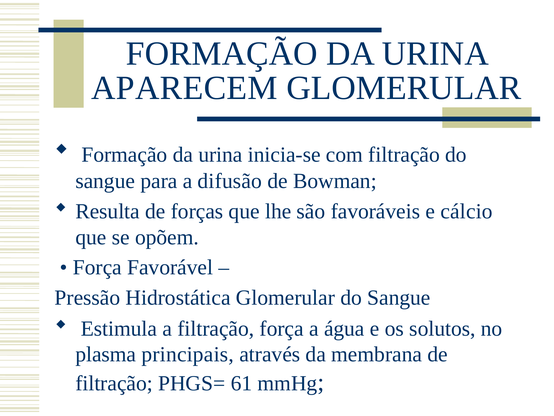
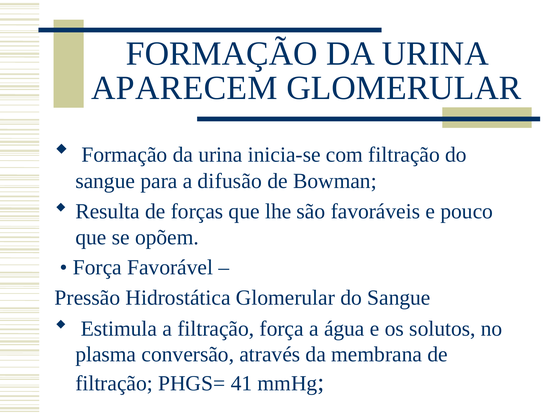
cálcio: cálcio -> pouco
principais: principais -> conversão
61: 61 -> 41
